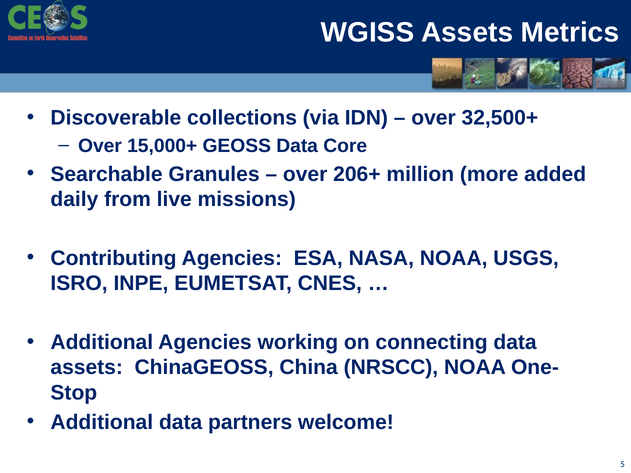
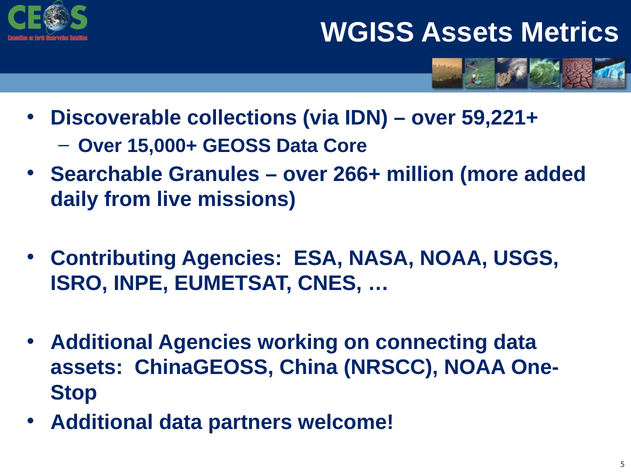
32,500+: 32,500+ -> 59,221+
206+: 206+ -> 266+
